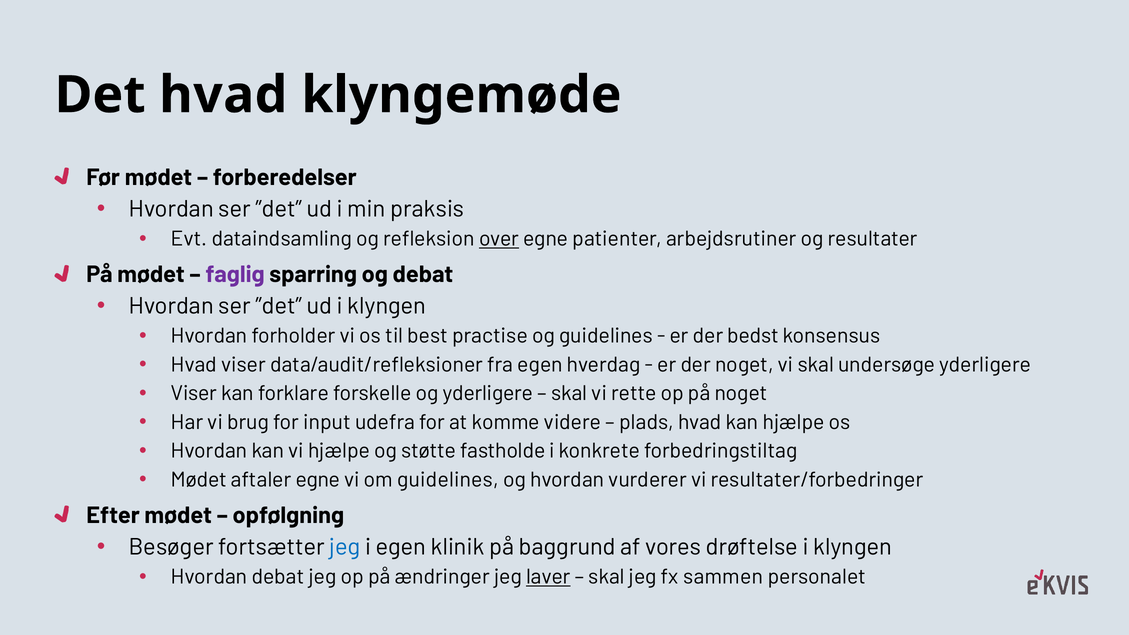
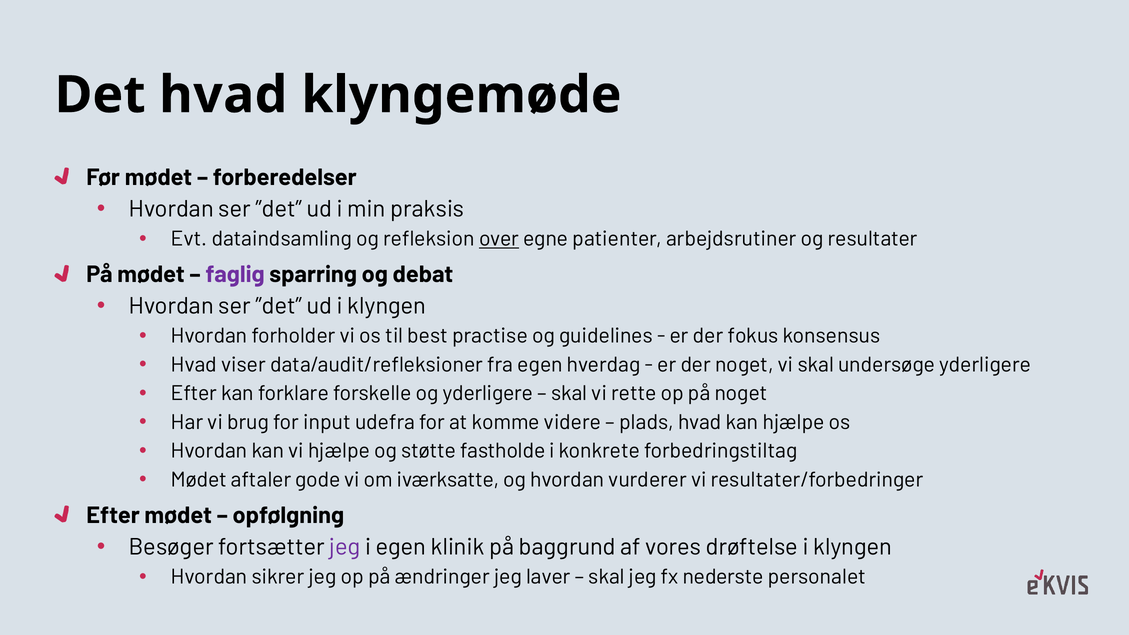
bedst: bedst -> fokus
Viser at (194, 394): Viser -> Efter
aftaler egne: egne -> gode
om guidelines: guidelines -> iværksatte
jeg at (345, 547) colour: blue -> purple
Hvordan debat: debat -> sikrer
laver underline: present -> none
sammen: sammen -> nederste
